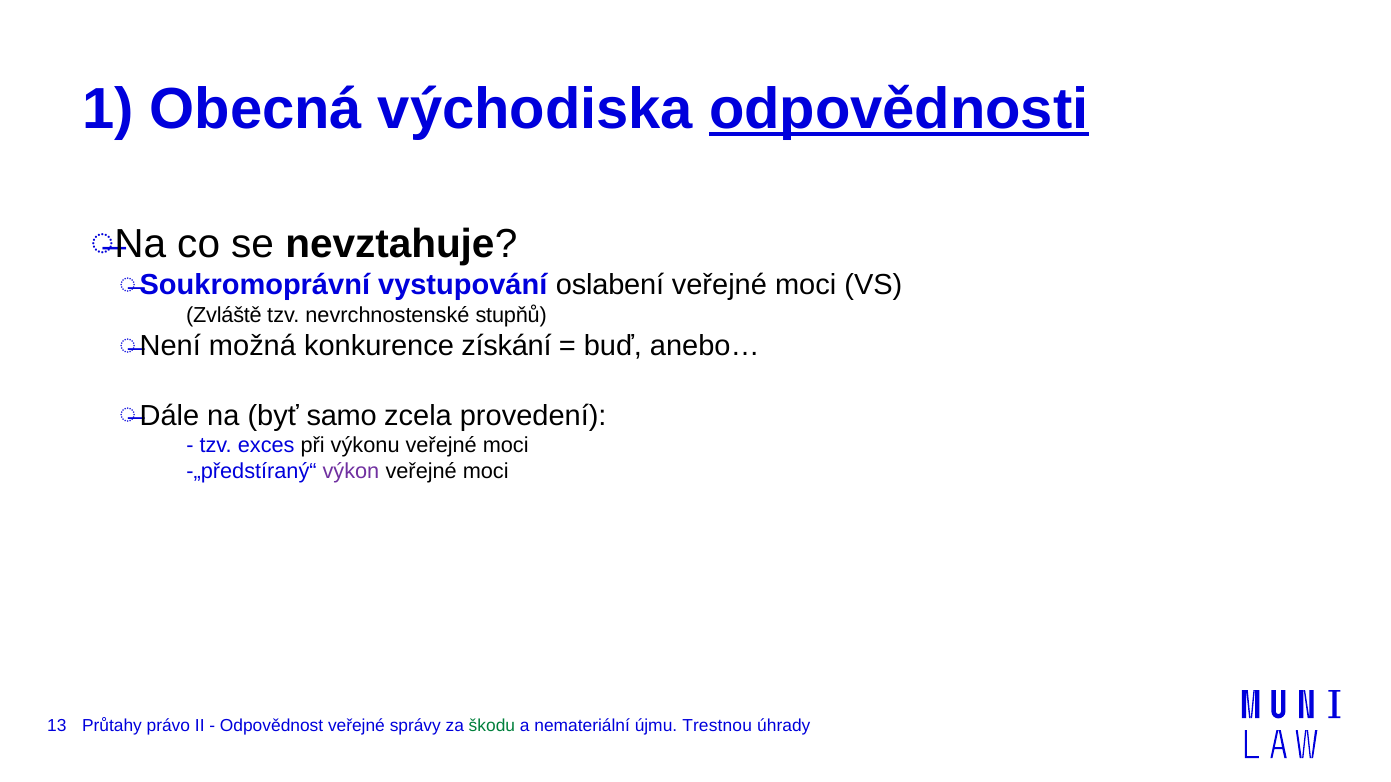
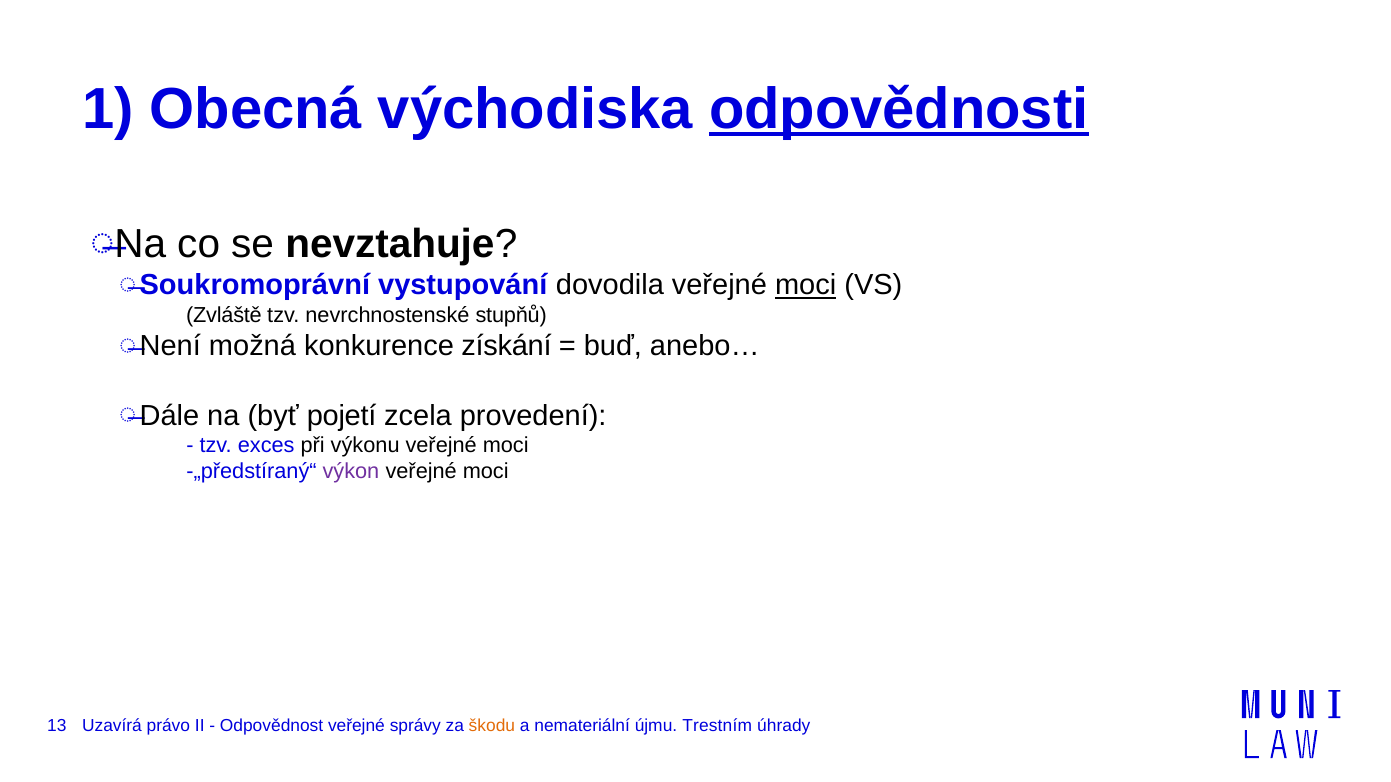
oslabení: oslabení -> dovodila
moci at (806, 286) underline: none -> present
samo: samo -> pojetí
Průtahy: Průtahy -> Uzavírá
škodu colour: green -> orange
Trestnou: Trestnou -> Trestním
